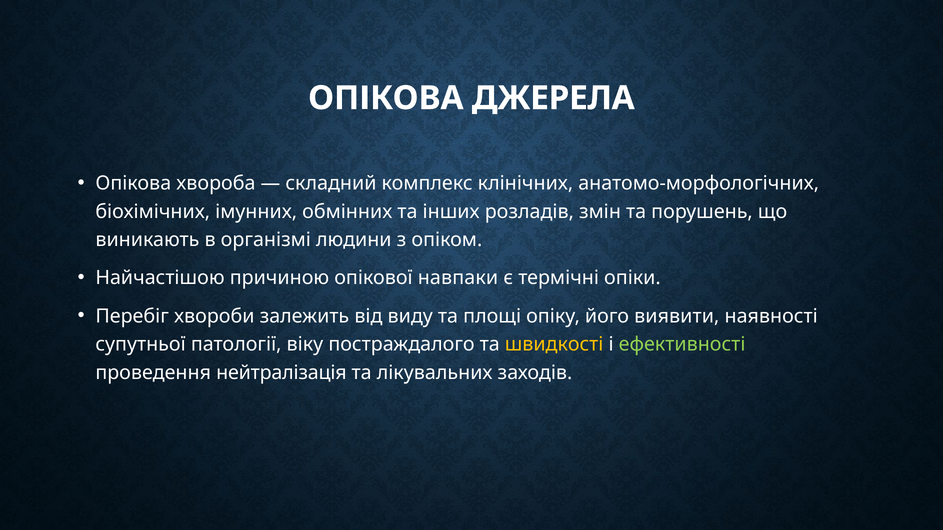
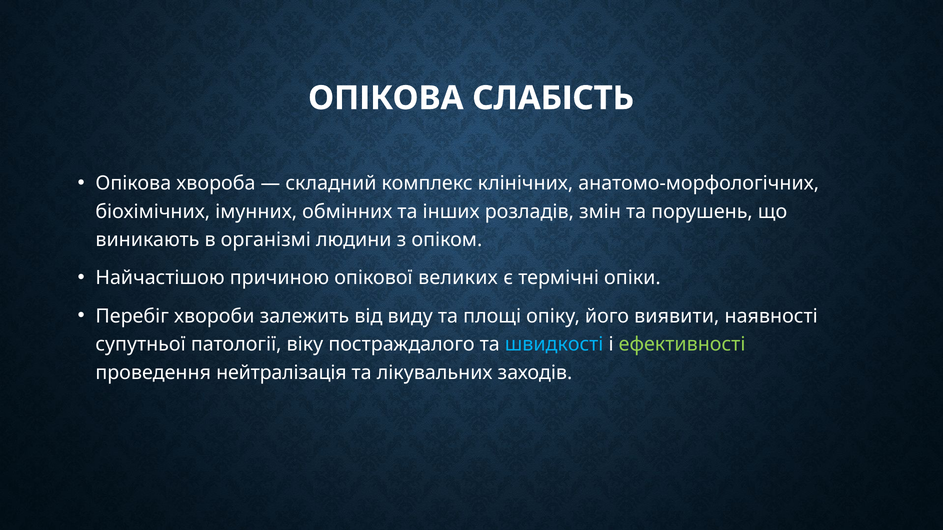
ДЖЕРЕЛА: ДЖЕРЕЛА -> СЛАБІСТЬ
навпаки: навпаки -> великих
швидкості colour: yellow -> light blue
